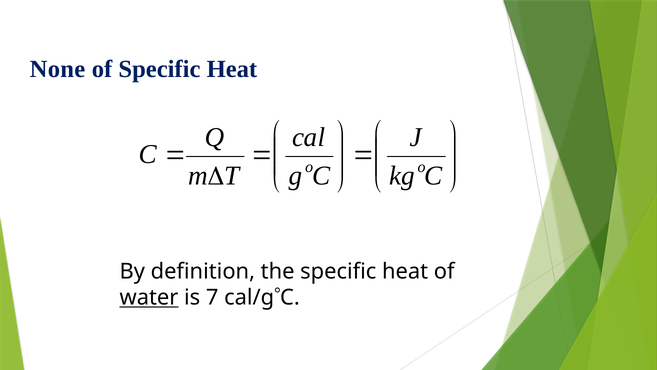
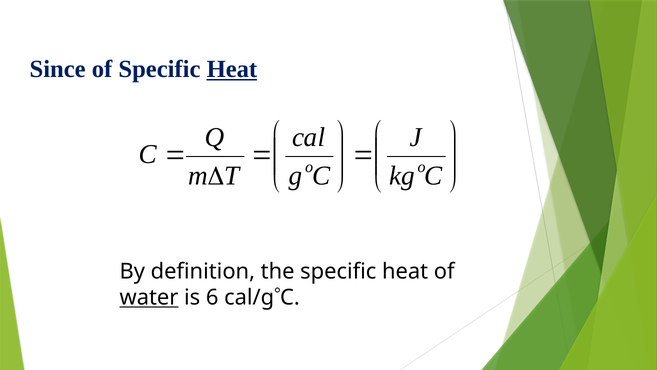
None: None -> Since
Heat at (232, 69) underline: none -> present
7: 7 -> 6
